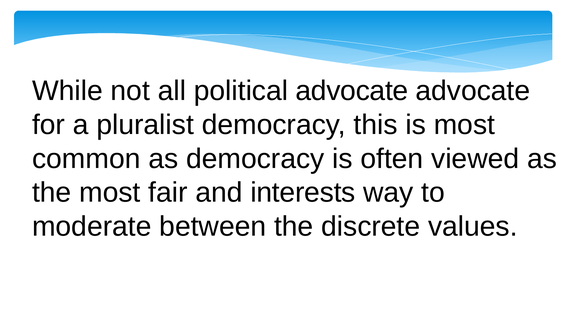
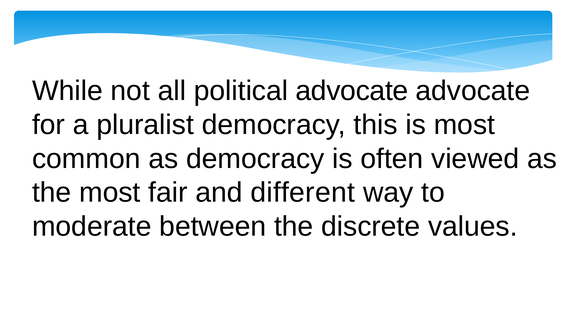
interests: interests -> different
